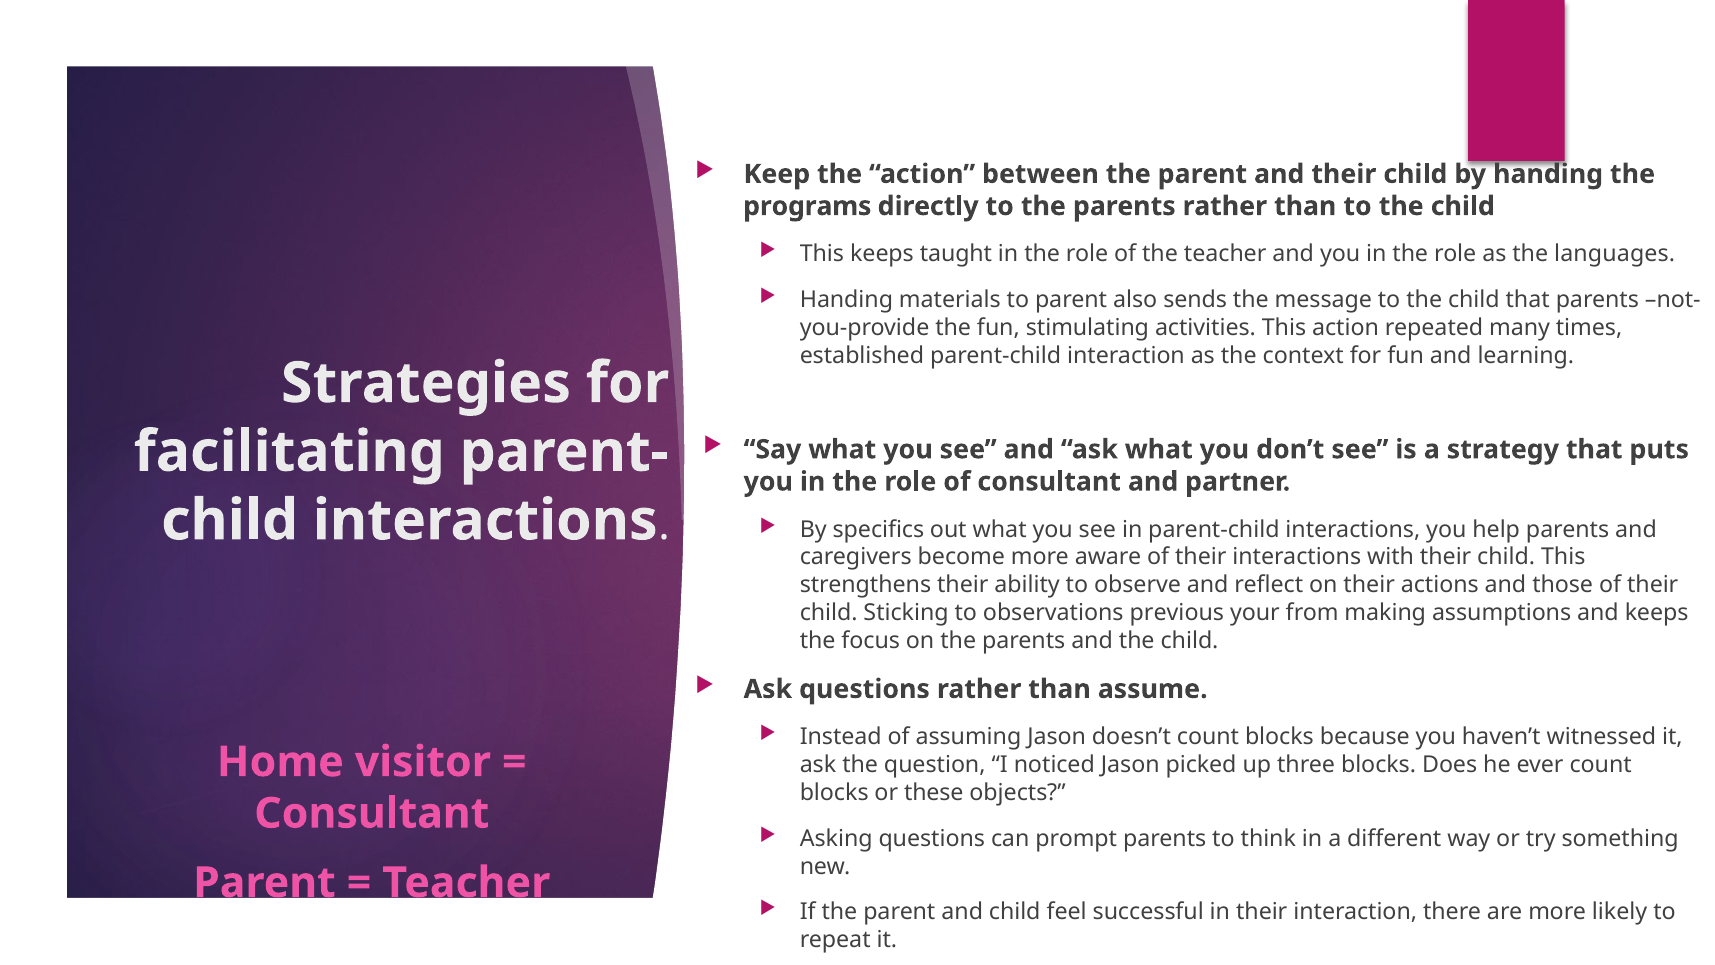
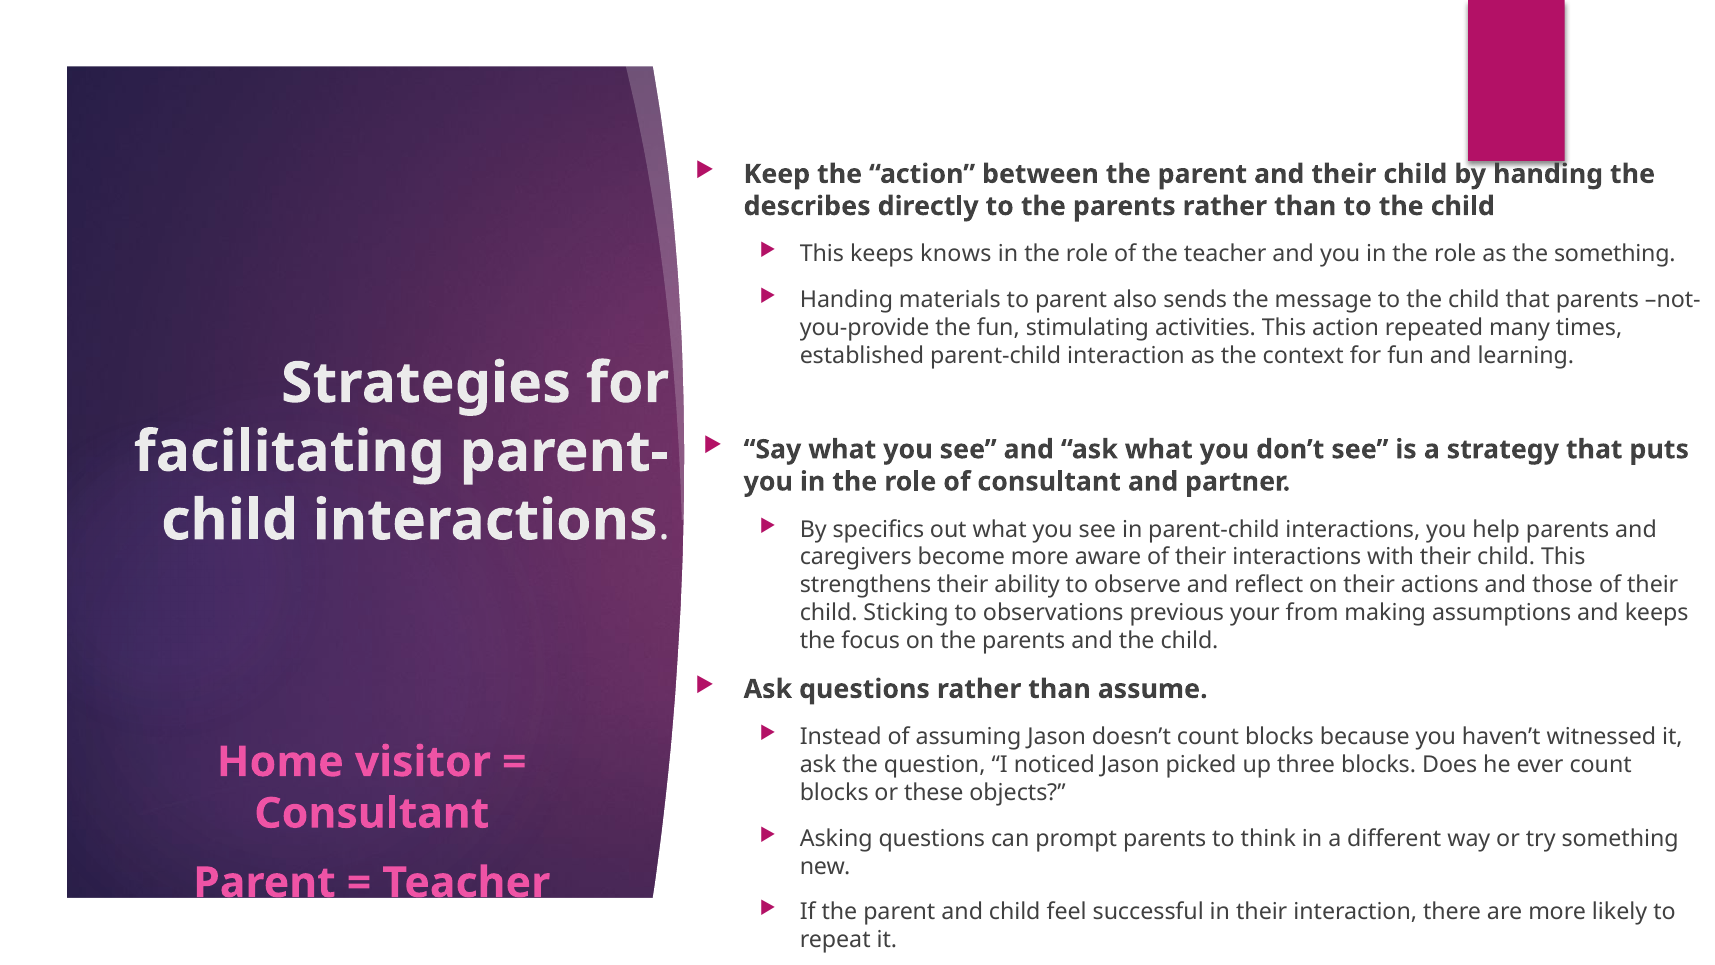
programs: programs -> describes
taught: taught -> knows
the languages: languages -> something
